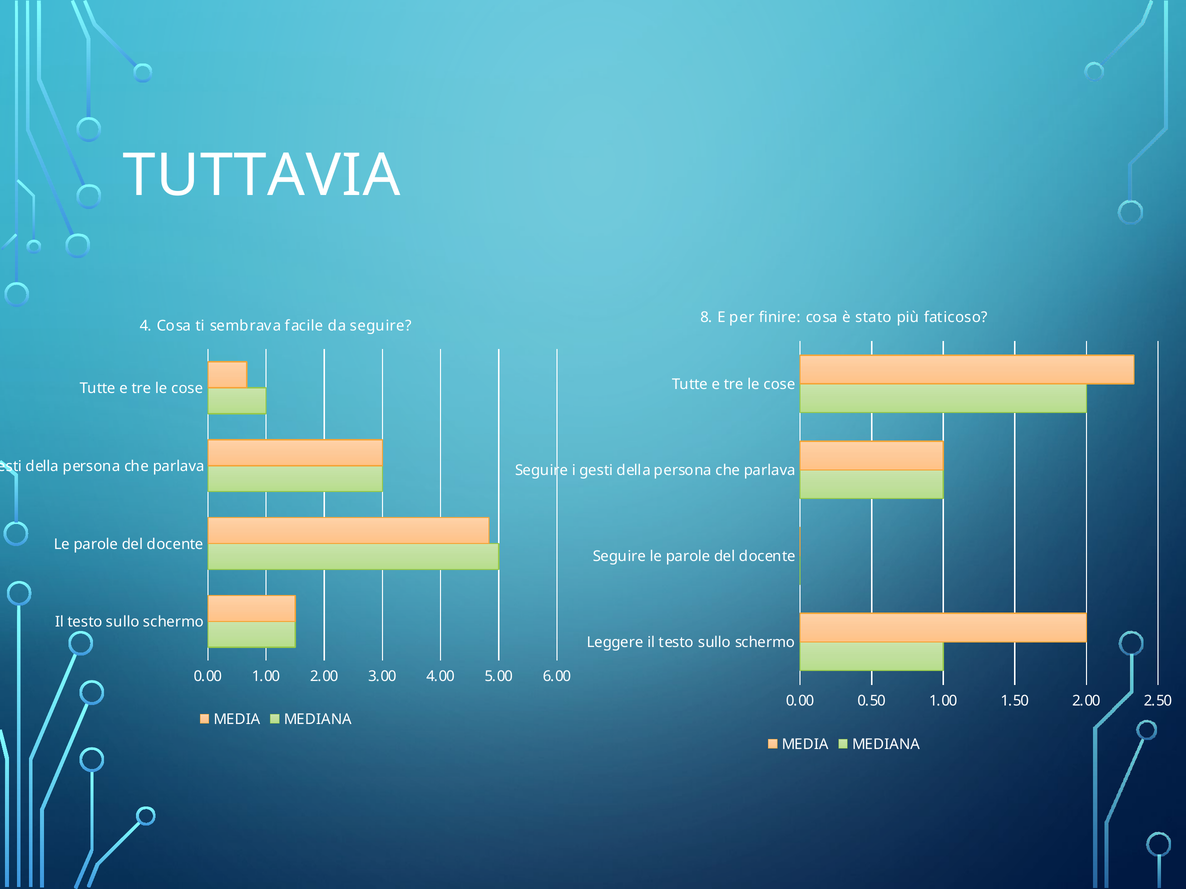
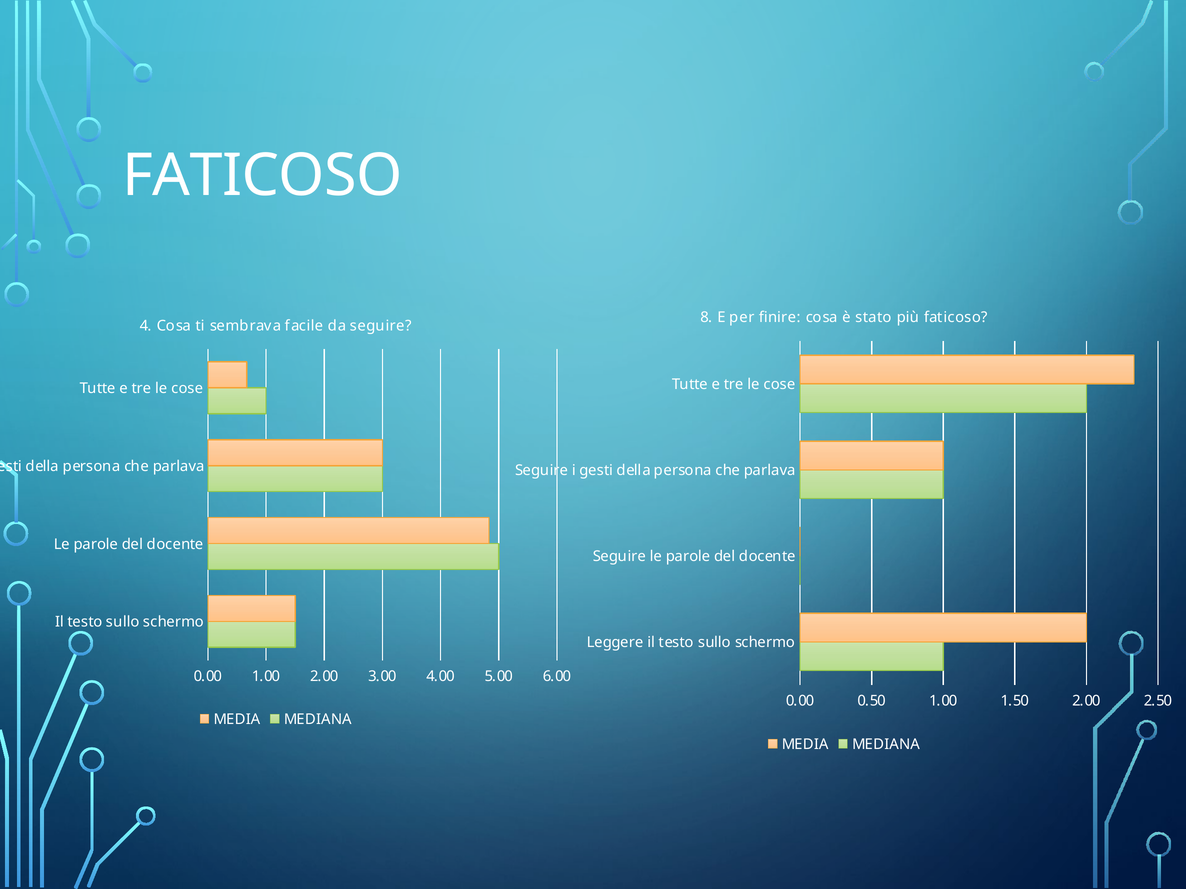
TUTTAVIA at (262, 176): TUTTAVIA -> FATICOSO
